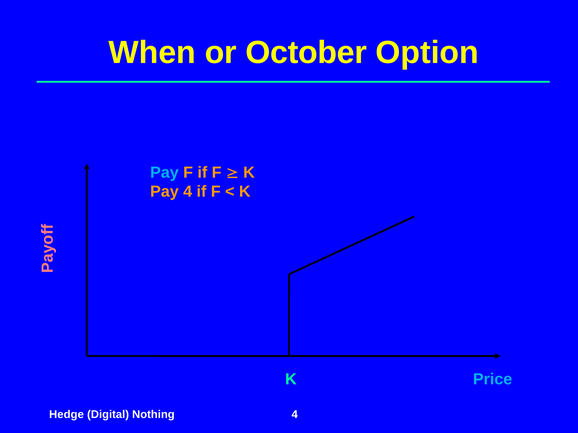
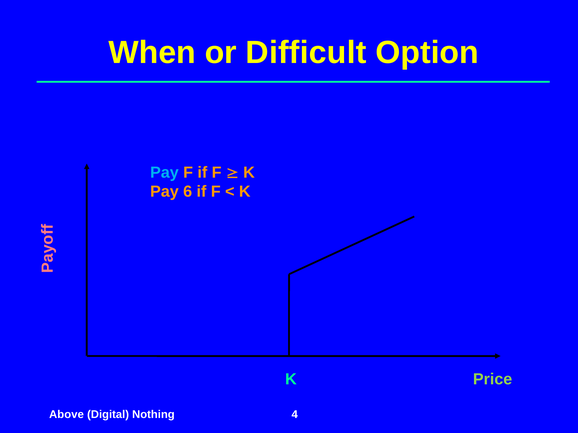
October: October -> Difficult
Pay 4: 4 -> 6
Price colour: light blue -> light green
Hedge: Hedge -> Above
